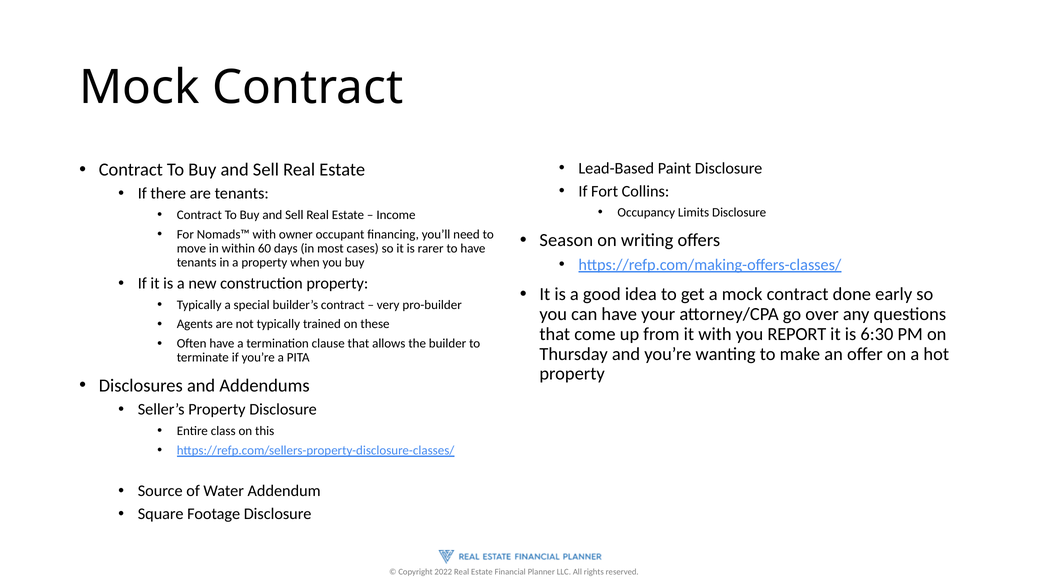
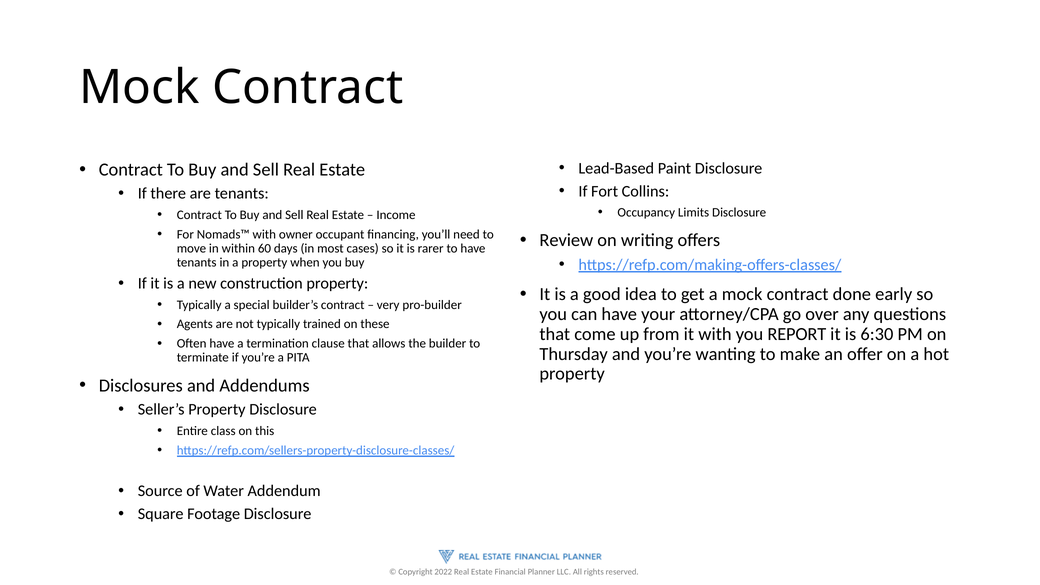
Season: Season -> Review
